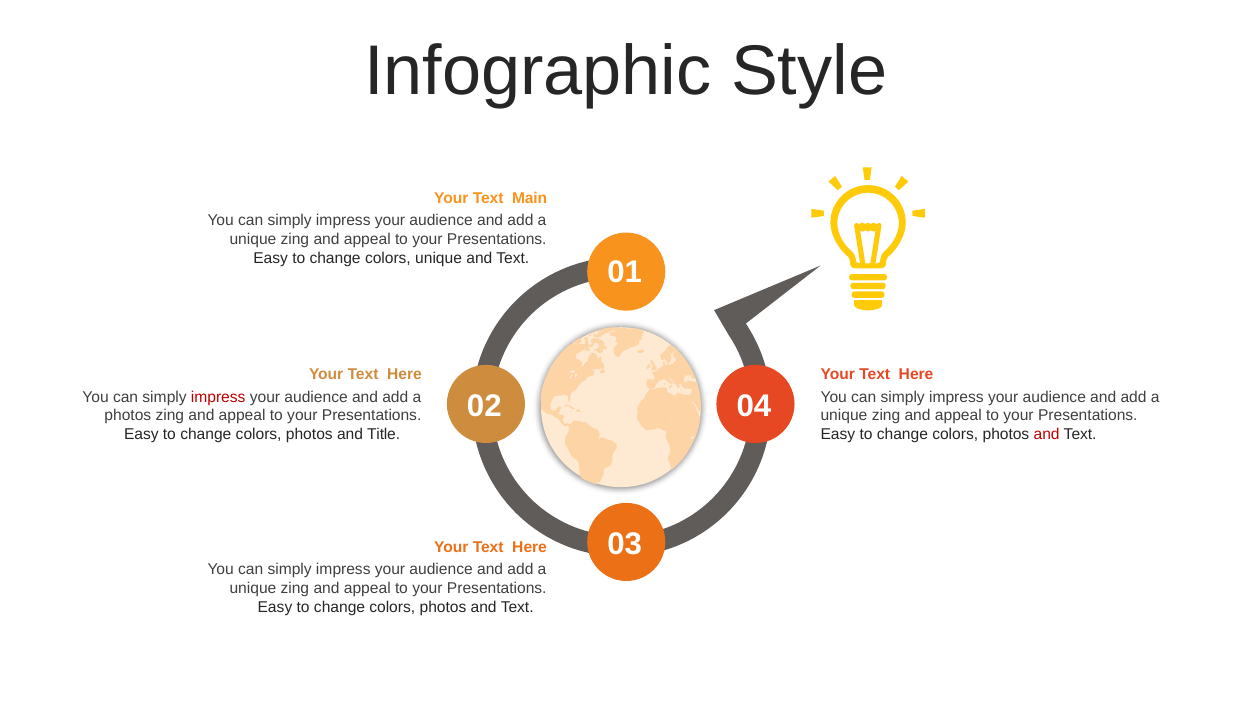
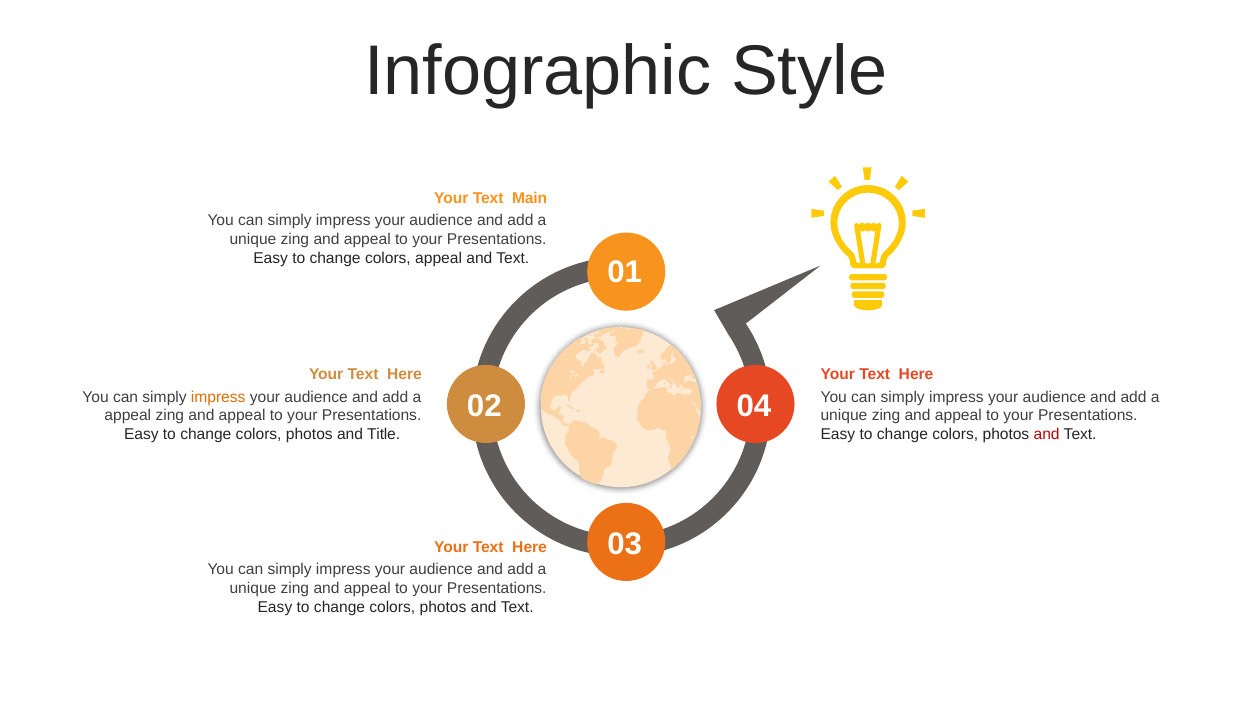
colors unique: unique -> appeal
impress at (218, 397) colour: red -> orange
photos at (128, 415): photos -> appeal
